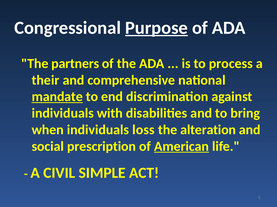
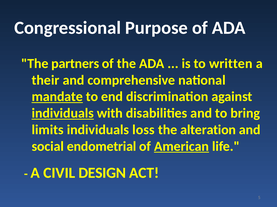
Purpose underline: present -> none
process: process -> written
individuals at (63, 114) underline: none -> present
when: when -> limits
prescription: prescription -> endometrial
SIMPLE: SIMPLE -> DESIGN
